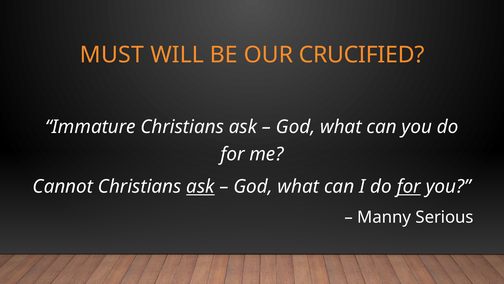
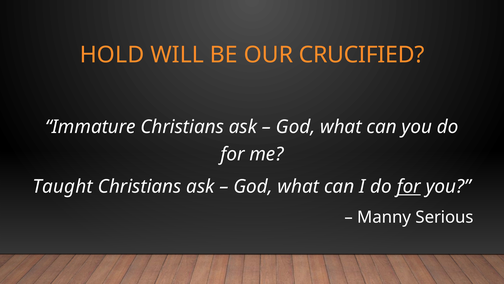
MUST: MUST -> HOLD
Cannot: Cannot -> Taught
ask at (200, 186) underline: present -> none
